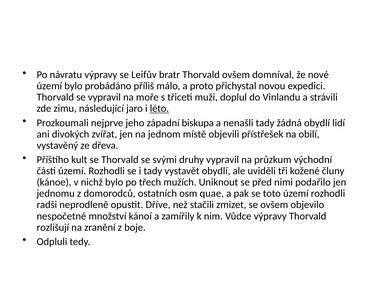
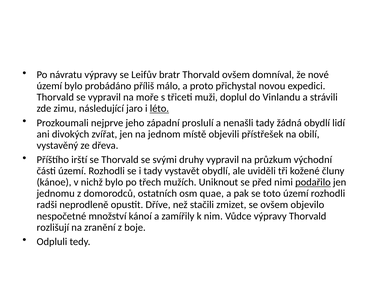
biskupa: biskupa -> proslulí
kult: kult -> irští
podařilo underline: none -> present
